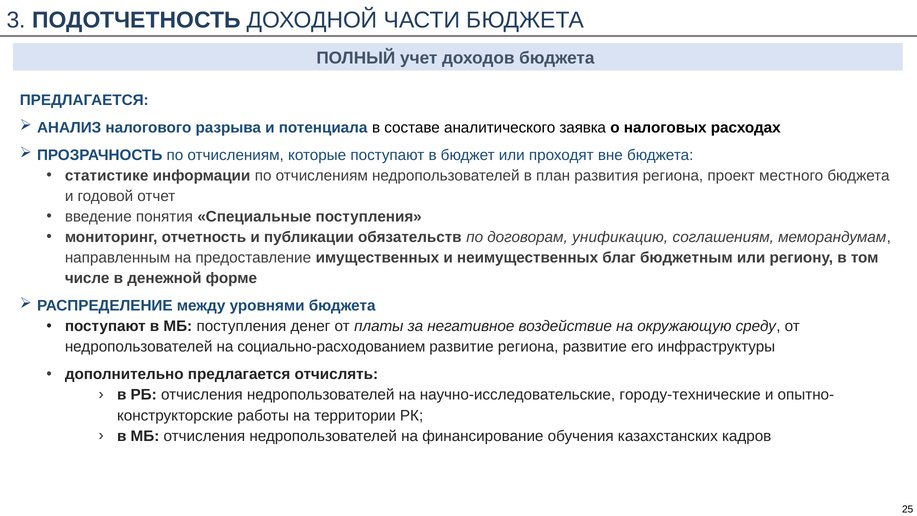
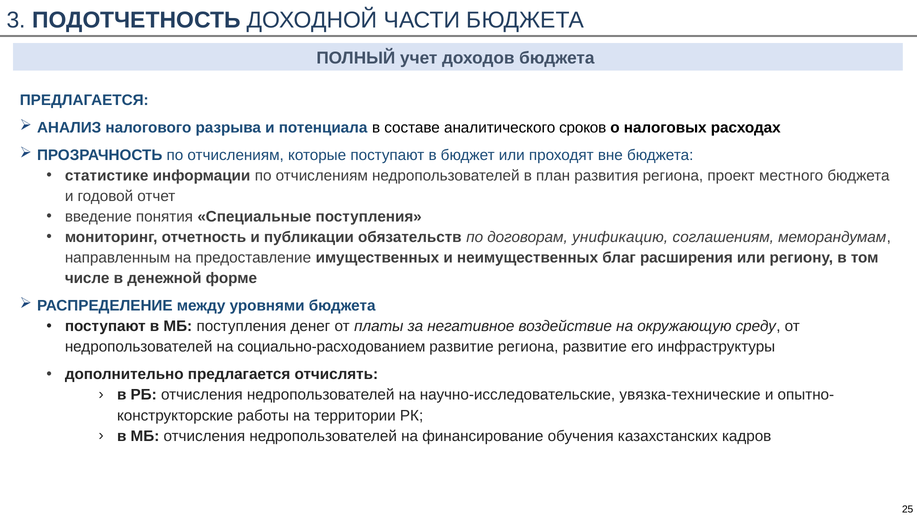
заявка: заявка -> сроков
бюджетным: бюджетным -> расширения
городу-технические: городу-технические -> увязка-технические
